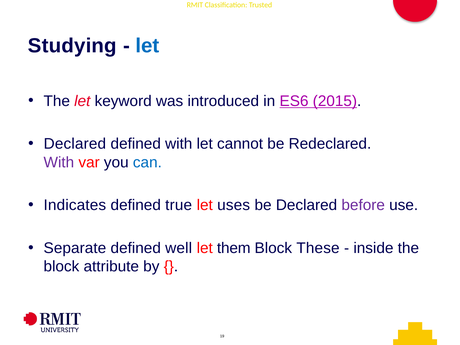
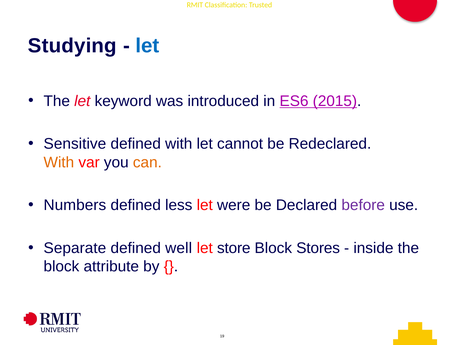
Declared at (75, 144): Declared -> Sensitive
With at (59, 162) colour: purple -> orange
can colour: blue -> orange
Indicates: Indicates -> Numbers
true: true -> less
uses: uses -> were
them: them -> store
These: These -> Stores
